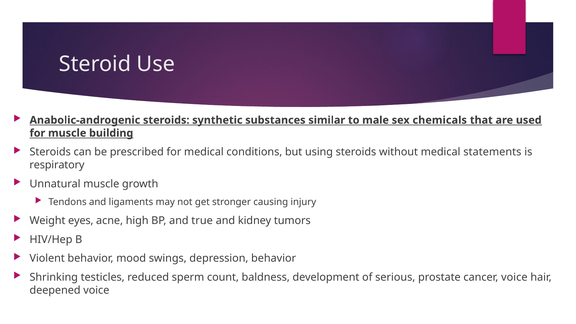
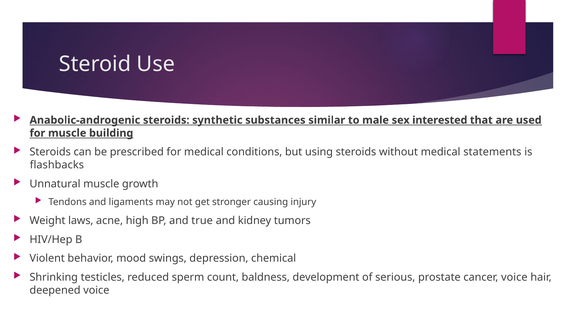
chemicals: chemicals -> interested
respiratory: respiratory -> flashbacks
eyes: eyes -> laws
depression behavior: behavior -> chemical
